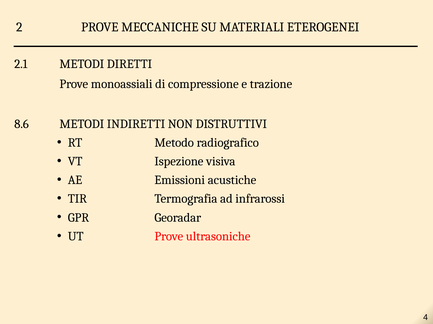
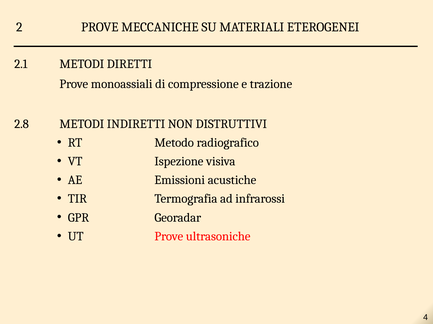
8.6: 8.6 -> 2.8
